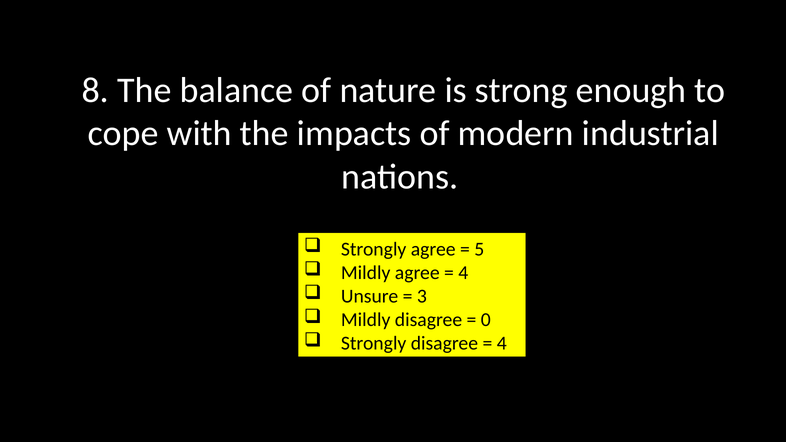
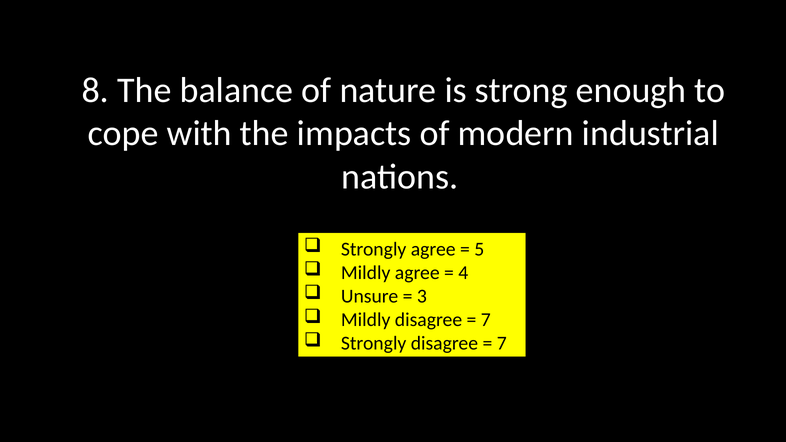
0 at (486, 320): 0 -> 7
4 at (502, 343): 4 -> 7
